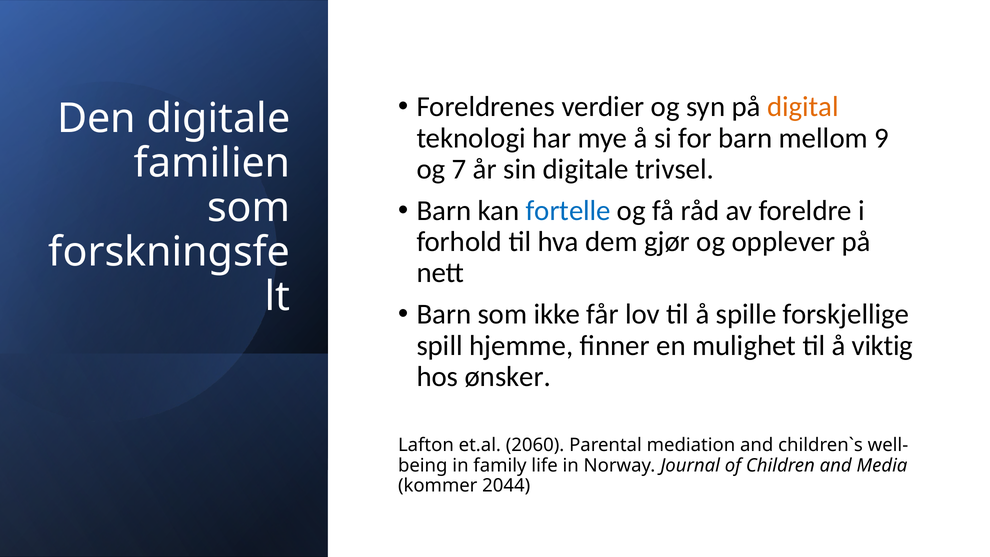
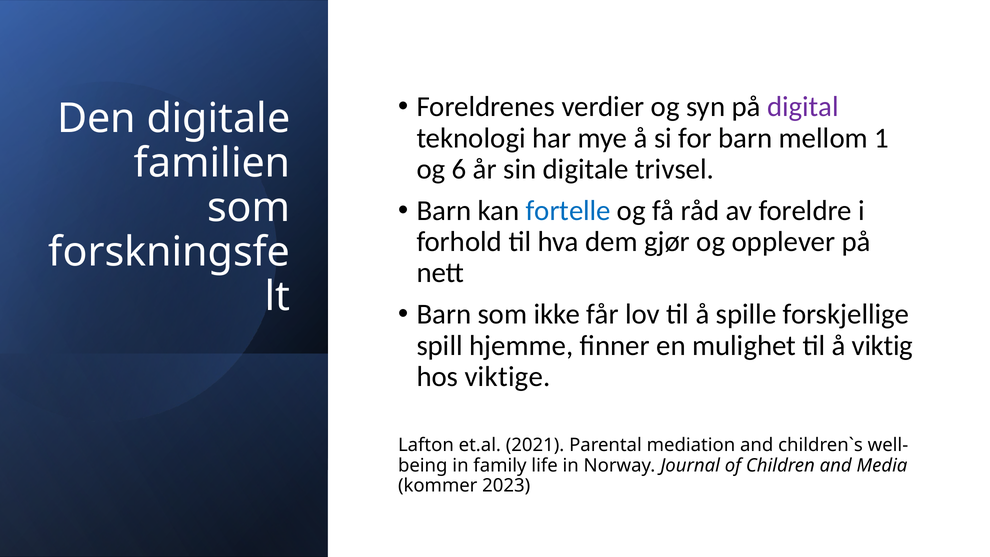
digital colour: orange -> purple
9: 9 -> 1
7: 7 -> 6
ønsker: ønsker -> viktige
2060: 2060 -> 2021
2044: 2044 -> 2023
